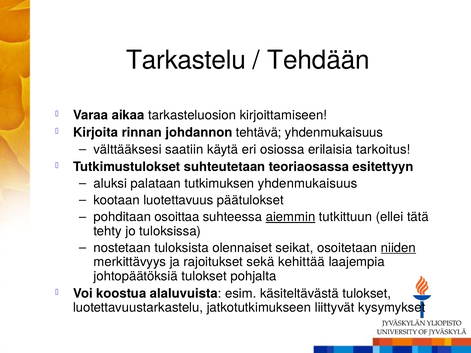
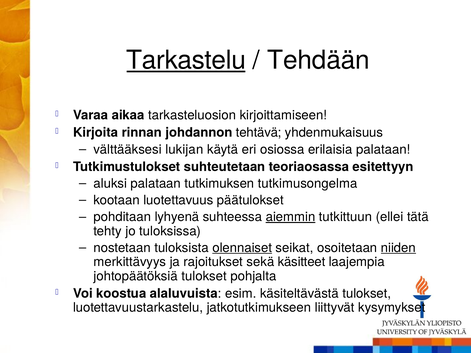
Tarkastelu underline: none -> present
saatiin: saatiin -> lukijan
erilaisia tarkoitus: tarkoitus -> palataan
tutkimuksen yhdenmukaisuus: yhdenmukaisuus -> tutkimusongelma
osoittaa: osoittaa -> lyhyenä
olennaiset underline: none -> present
kehittää: kehittää -> käsitteet
